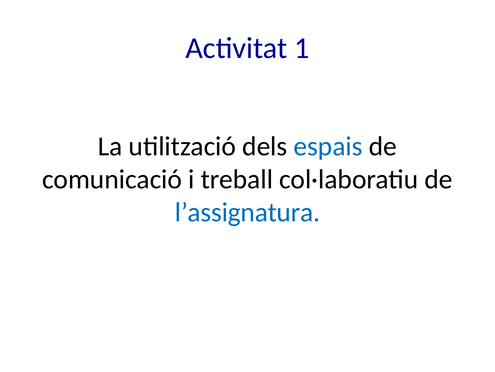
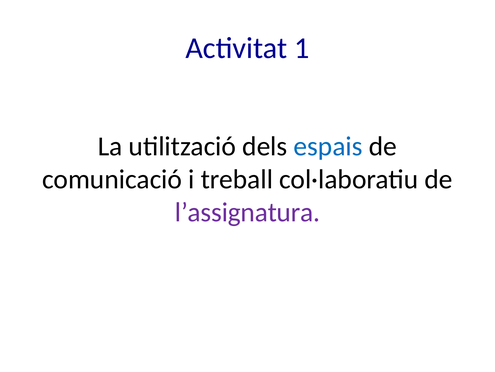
l’assignatura colour: blue -> purple
